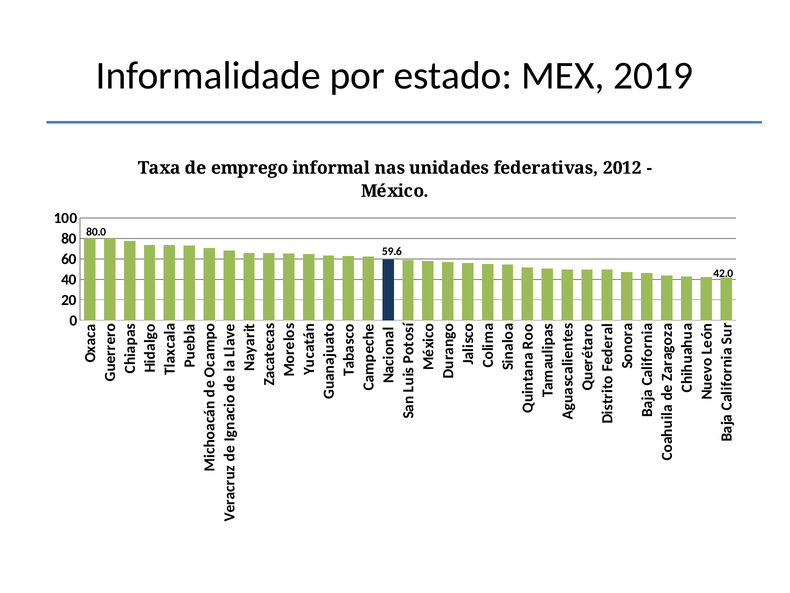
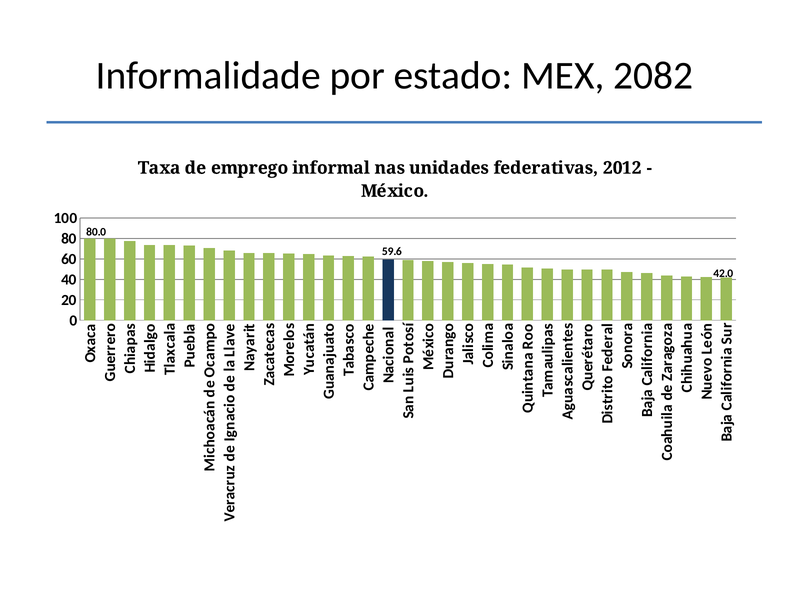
2019: 2019 -> 2082
